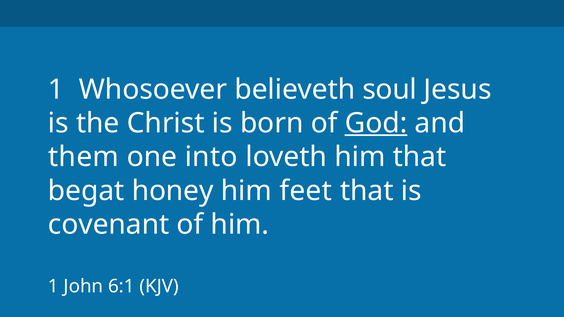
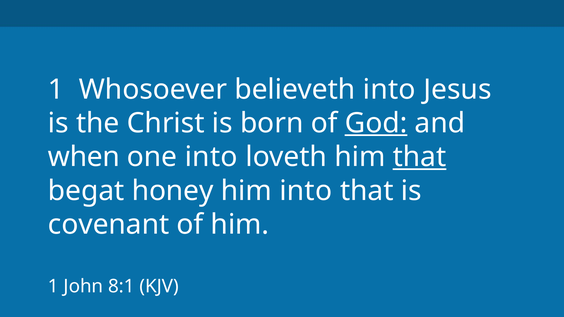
believeth soul: soul -> into
them: them -> when
that at (420, 157) underline: none -> present
him feet: feet -> into
6:1: 6:1 -> 8:1
